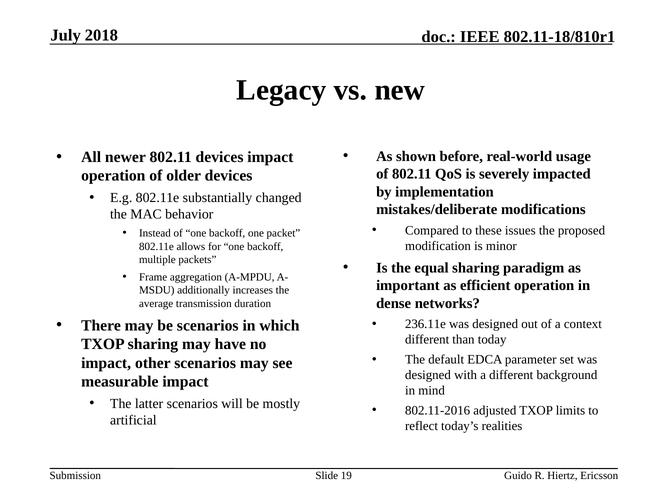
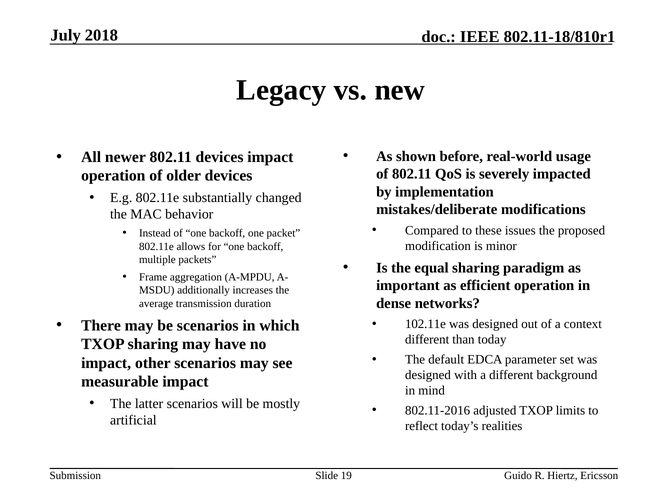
236.11e: 236.11e -> 102.11e
